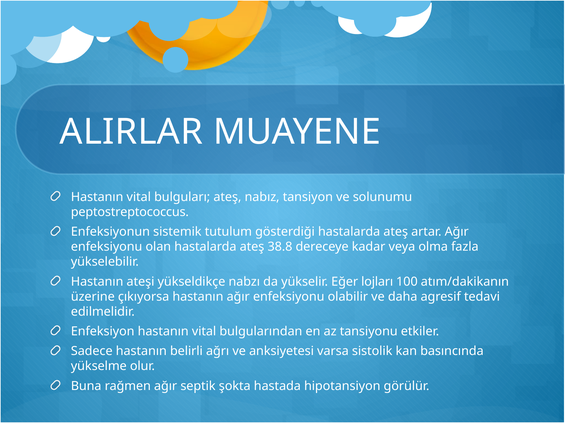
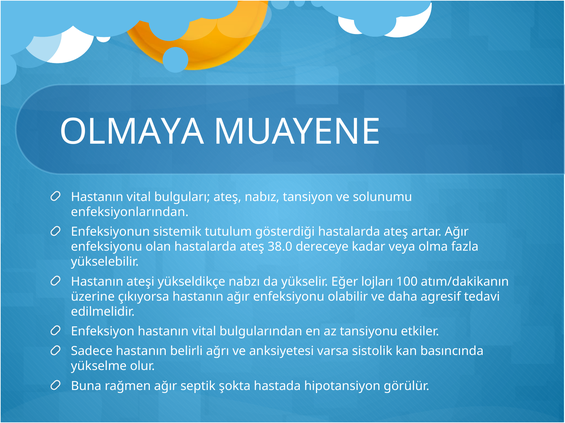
ALIRLAR: ALIRLAR -> OLMAYA
peptostreptococcus: peptostreptococcus -> enfeksiyonlarından
38.8: 38.8 -> 38.0
